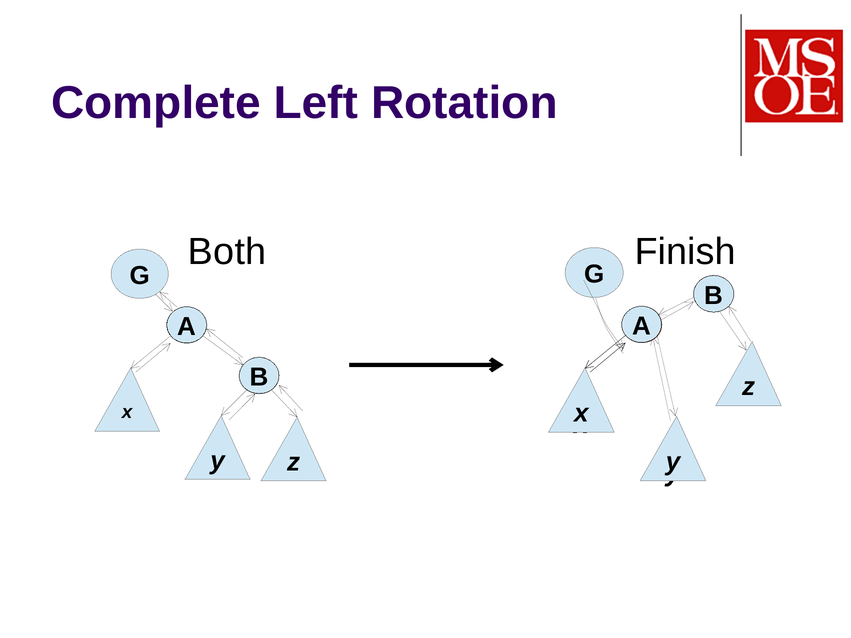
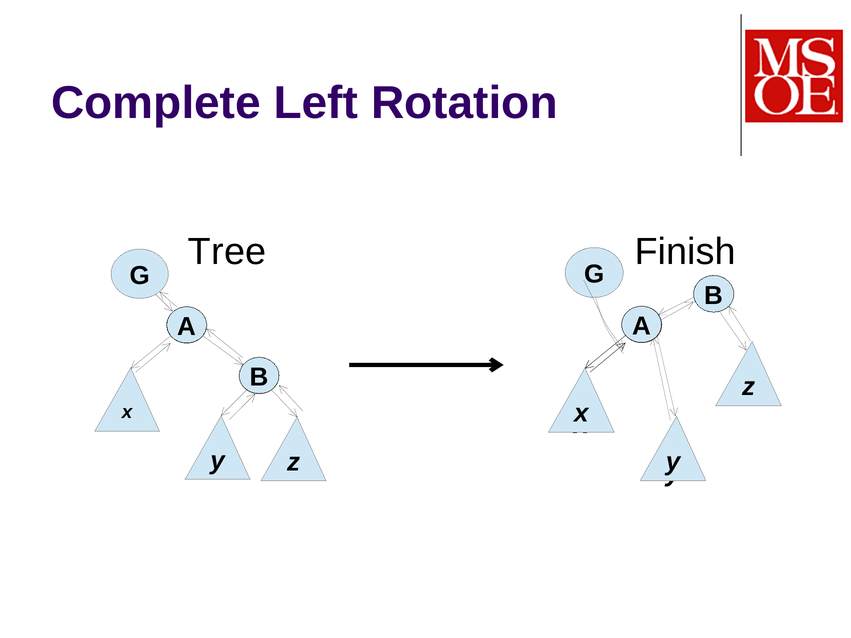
Both: Both -> Tree
